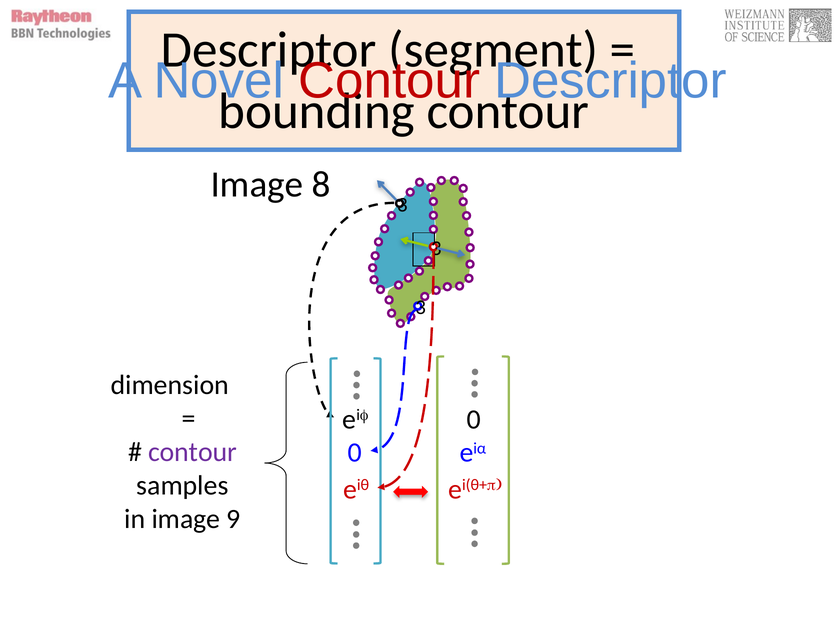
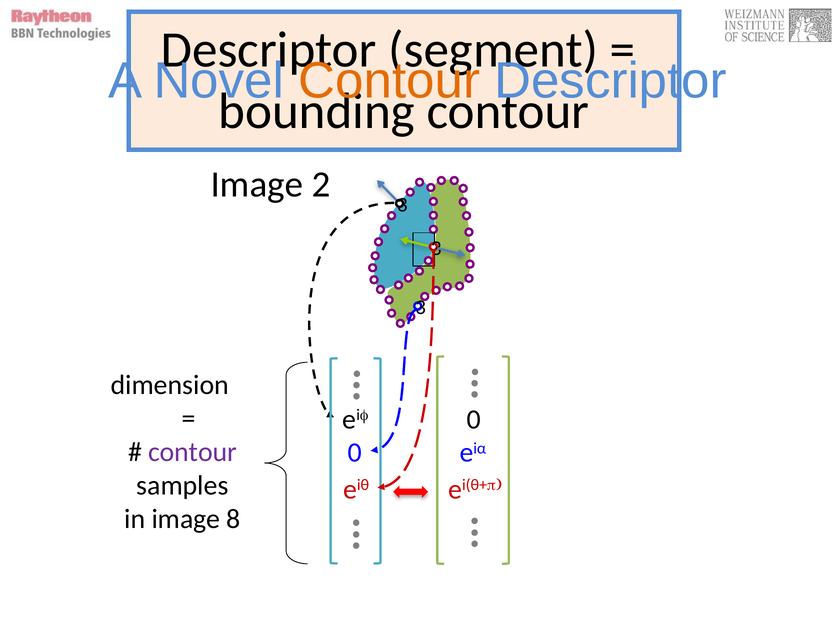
Contour at (389, 81) colour: red -> orange
8: 8 -> 2
9: 9 -> 8
